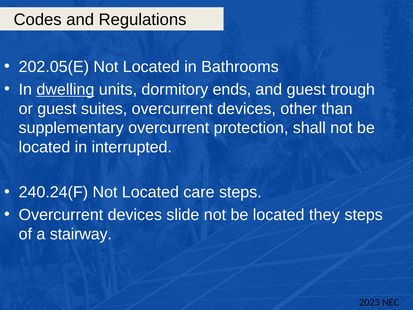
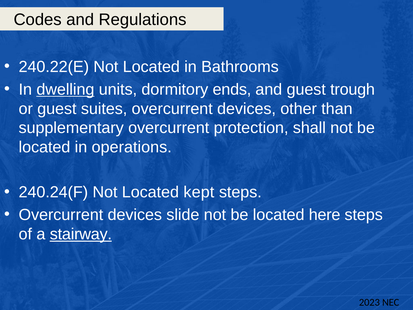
202.05(E: 202.05(E -> 240.22(E
interrupted: interrupted -> operations
care: care -> kept
they: they -> here
stairway underline: none -> present
